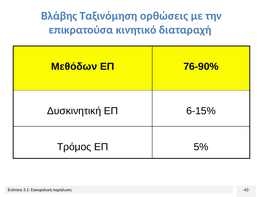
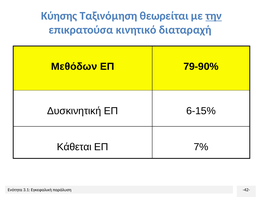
Βλάβης: Βλάβης -> Κύησης
ορθώσεις: ορθώσεις -> θεωρείται
την underline: none -> present
76-90%: 76-90% -> 79-90%
Τρόμος: Τρόμος -> Κάθεται
5%: 5% -> 7%
